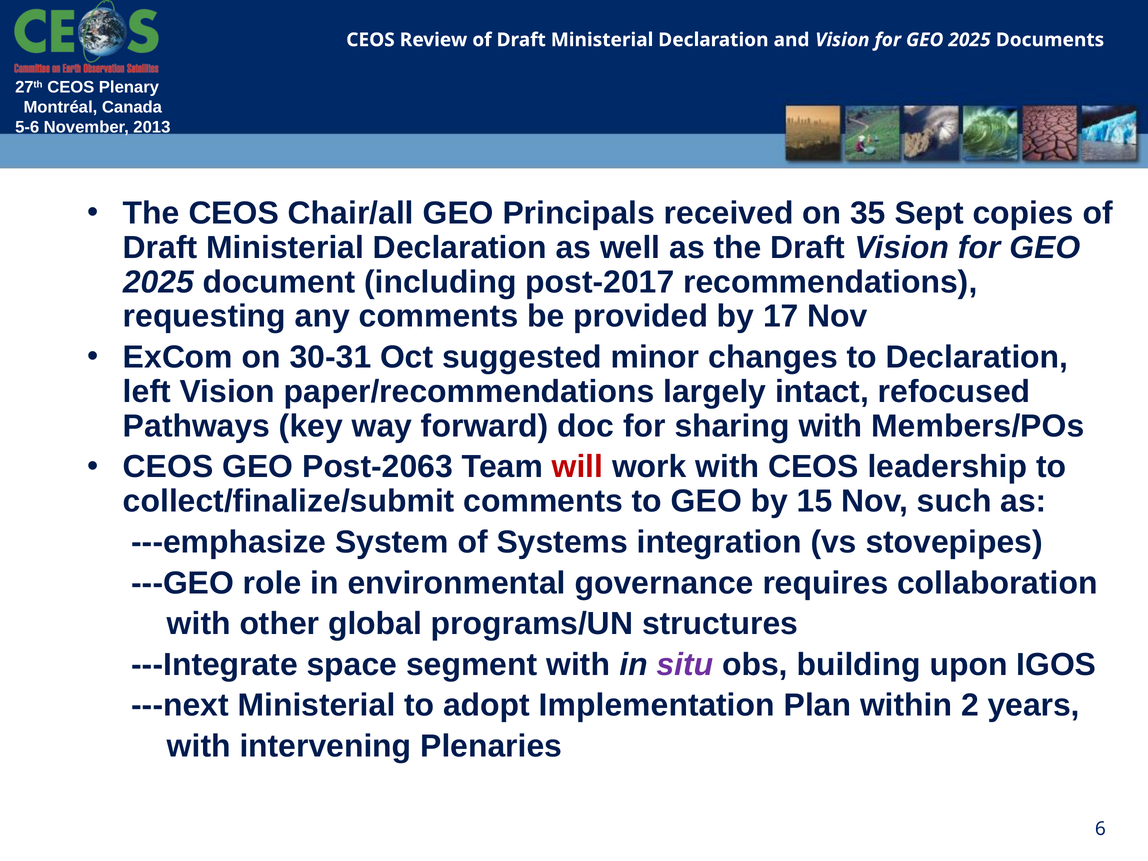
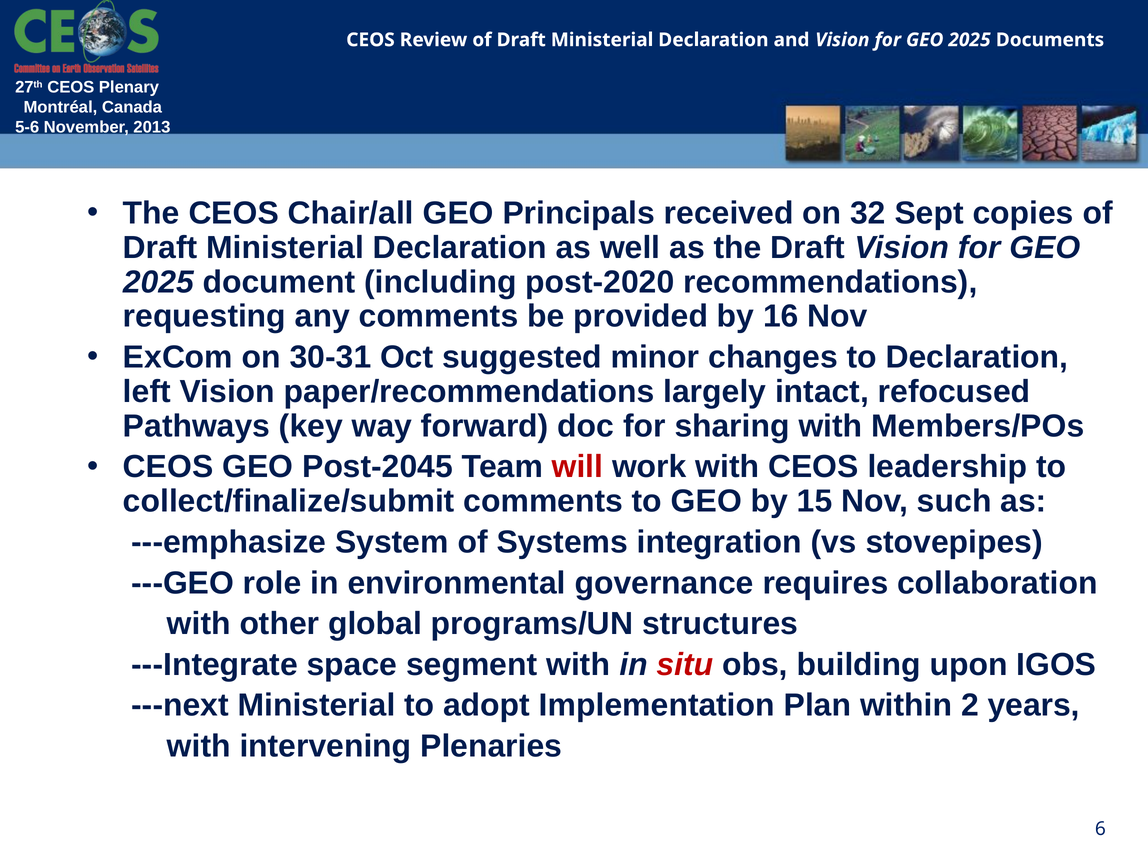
35: 35 -> 32
post-2017: post-2017 -> post-2020
17: 17 -> 16
Post-2063: Post-2063 -> Post-2045
situ colour: purple -> red
